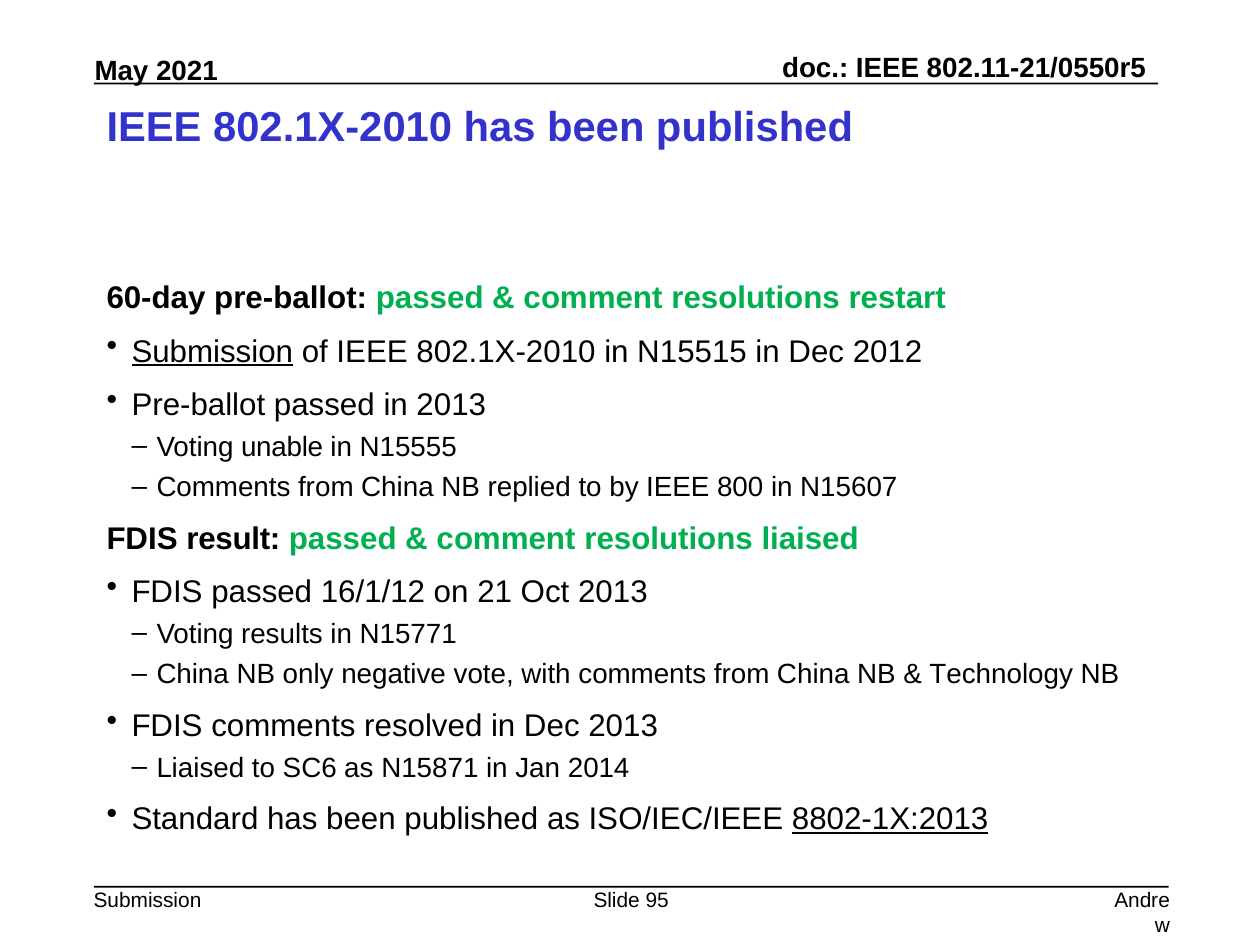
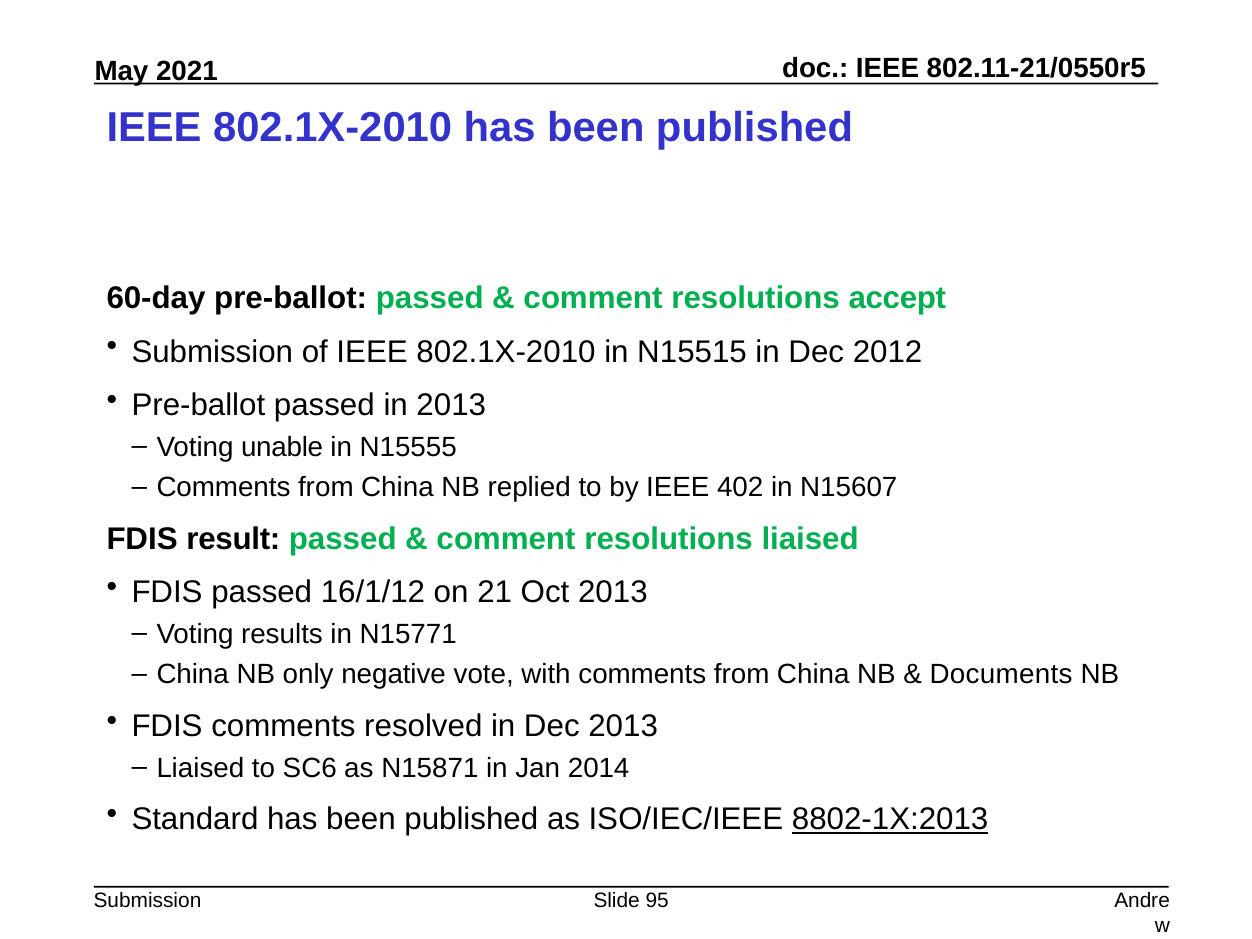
restart: restart -> accept
Submission at (212, 352) underline: present -> none
800: 800 -> 402
Technology: Technology -> Documents
